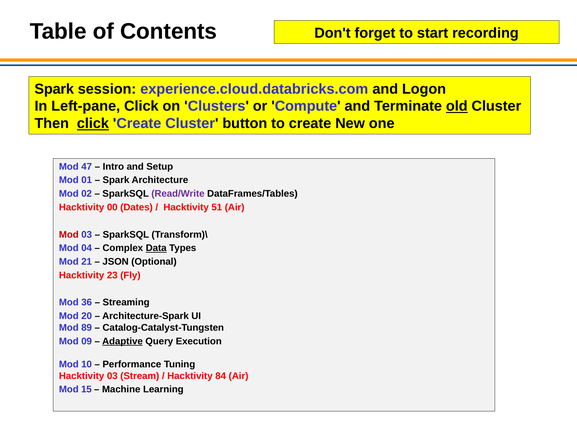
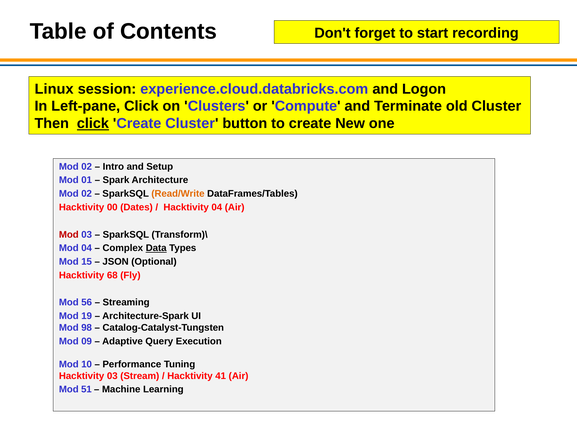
Spark at (54, 89): Spark -> Linux
old underline: present -> none
47 at (87, 166): 47 -> 02
Read/Write colour: purple -> orange
Hacktivity 51: 51 -> 04
21: 21 -> 15
23: 23 -> 68
36: 36 -> 56
20: 20 -> 19
89: 89 -> 98
Adaptive underline: present -> none
84: 84 -> 41
15: 15 -> 51
